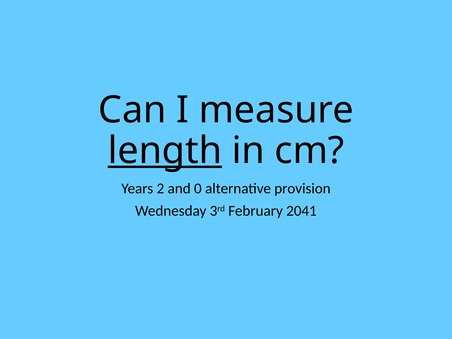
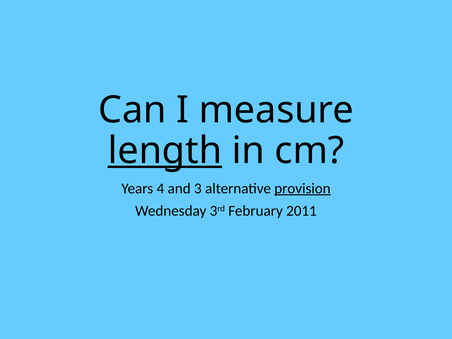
2: 2 -> 4
0: 0 -> 3
provision underline: none -> present
2041: 2041 -> 2011
